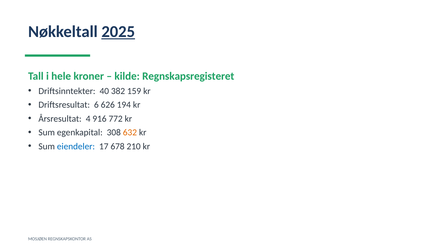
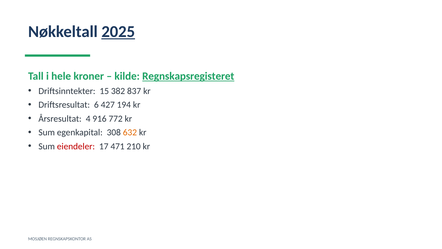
Regnskapsregisteret underline: none -> present
40: 40 -> 15
159: 159 -> 837
626: 626 -> 427
eiendeler colour: blue -> red
678: 678 -> 471
